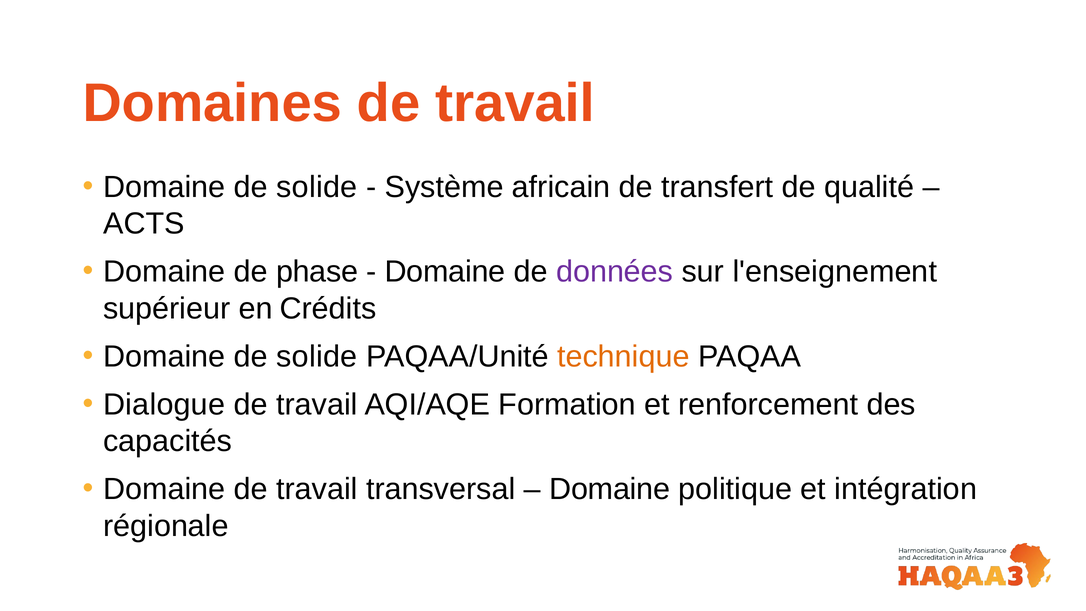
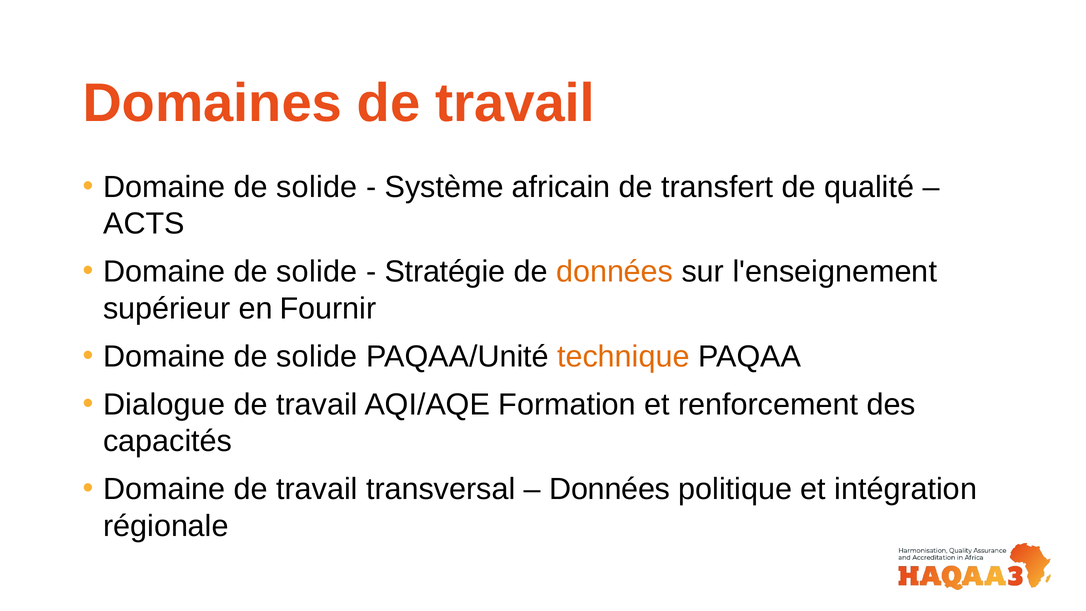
phase at (317, 272): phase -> solide
Domaine at (445, 272): Domaine -> Stratégie
données at (615, 272) colour: purple -> orange
Crédits: Crédits -> Fournir
Domaine at (610, 489): Domaine -> Données
